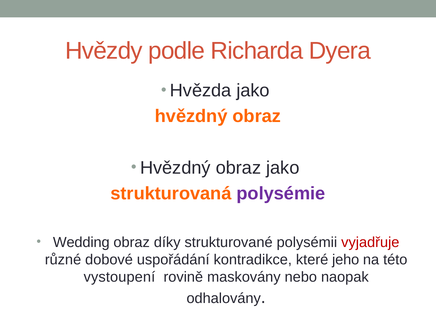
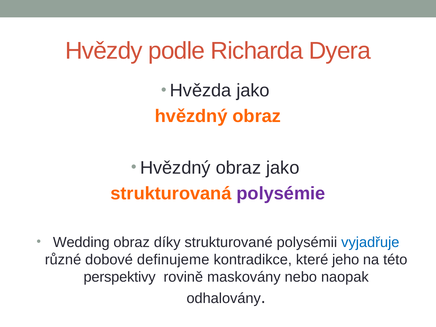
vyjadřuje colour: red -> blue
uspořádání: uspořádání -> definujeme
vystoupení: vystoupení -> perspektivy
